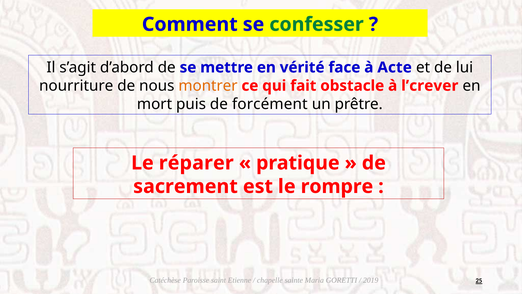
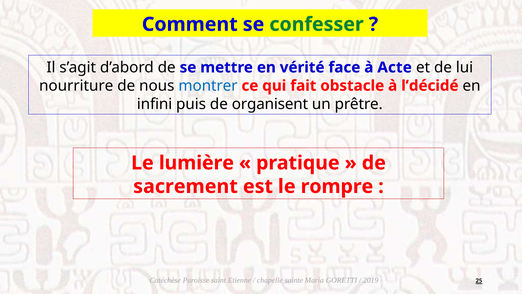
montrer colour: orange -> blue
l’crever: l’crever -> l’décidé
mort: mort -> infini
forcément: forcément -> organisent
réparer: réparer -> lumière
